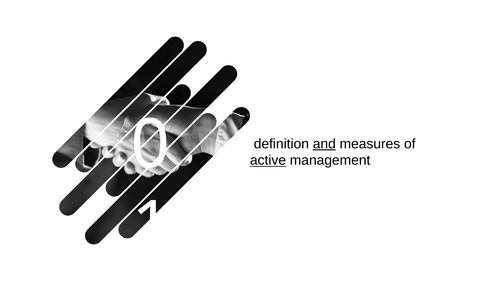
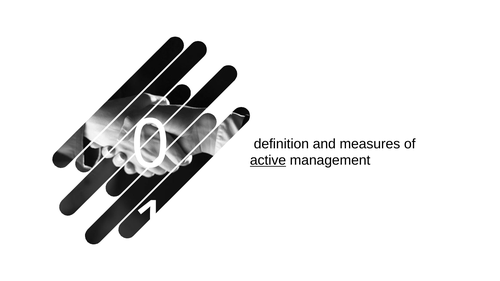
and underline: present -> none
